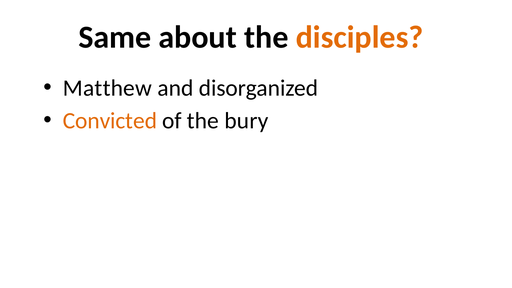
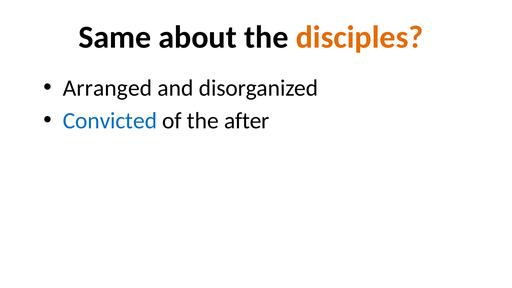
Matthew: Matthew -> Arranged
Convicted colour: orange -> blue
bury: bury -> after
